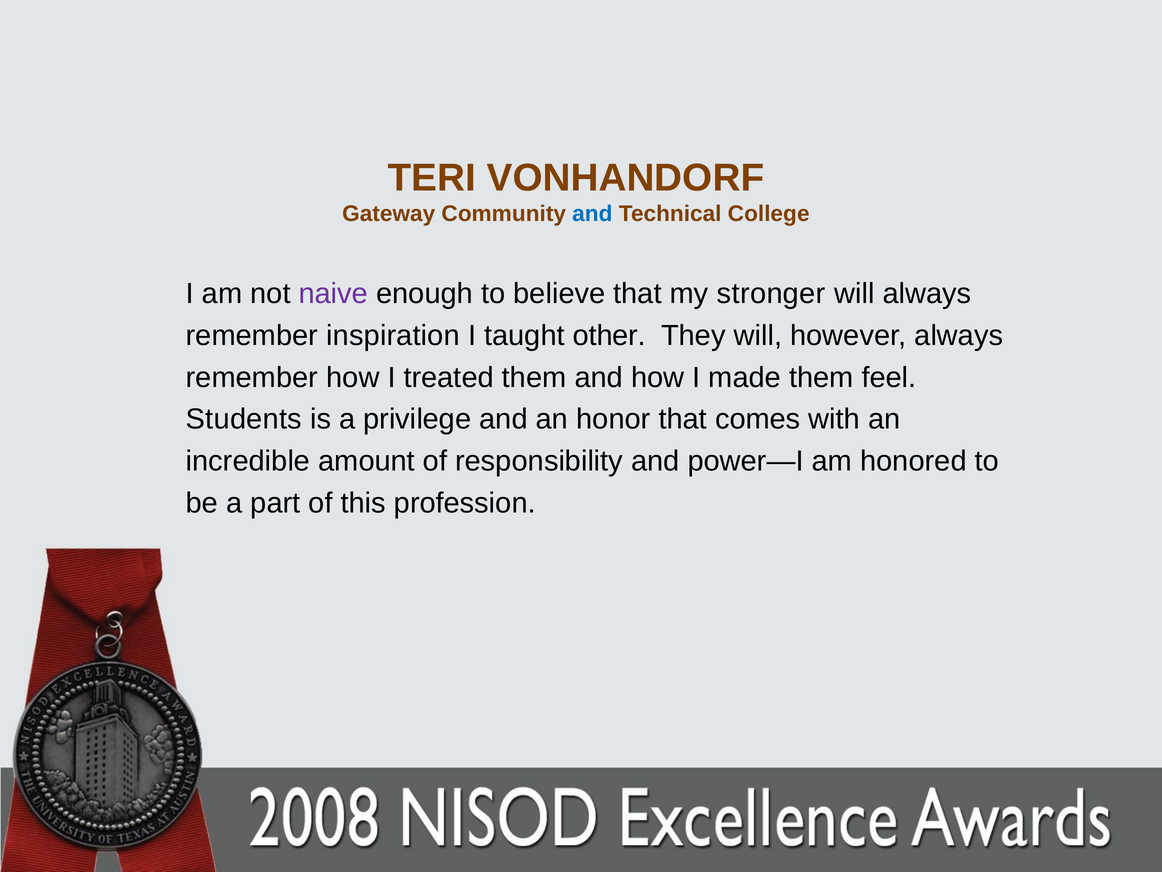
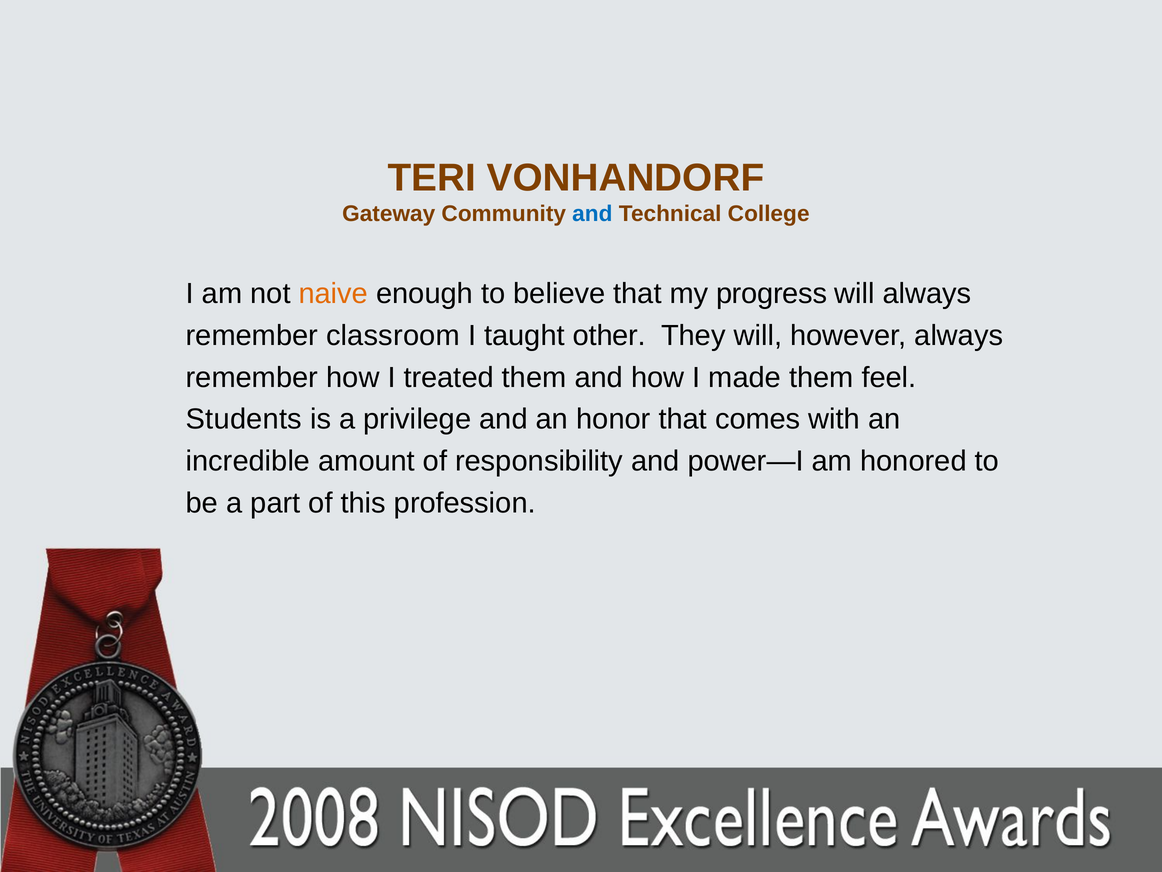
naive colour: purple -> orange
stronger: stronger -> progress
inspiration: inspiration -> classroom
